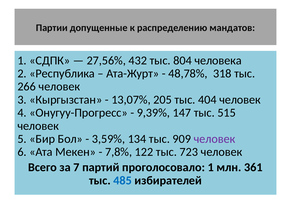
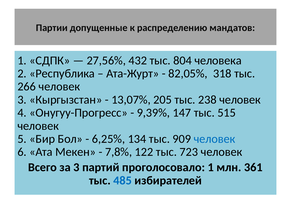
48,78%: 48,78% -> 82,05%
404: 404 -> 238
3,59%: 3,59% -> 6,25%
человек at (214, 139) colour: purple -> blue
за 7: 7 -> 3
